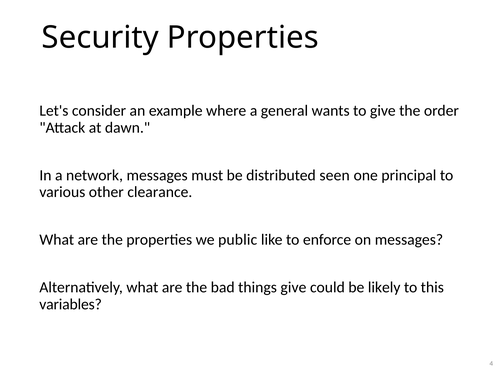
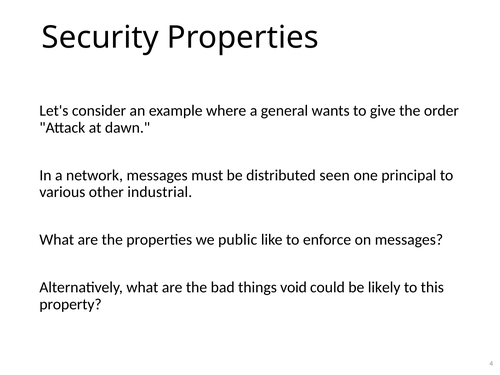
clearance: clearance -> industrial
things give: give -> void
variables: variables -> property
